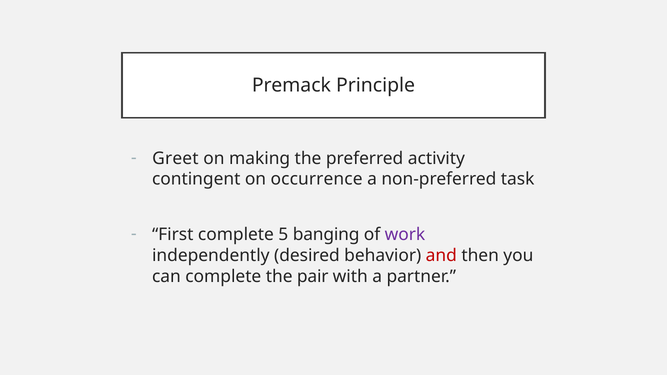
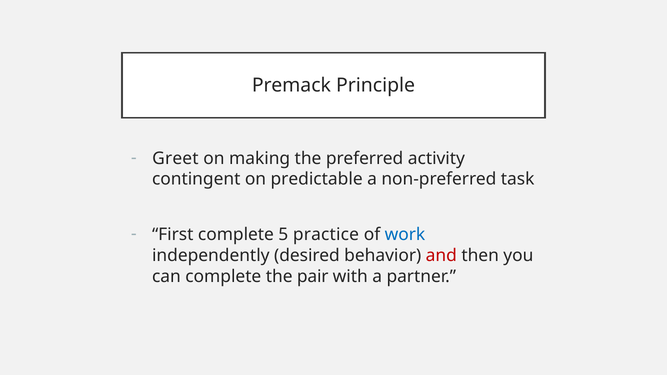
occurrence: occurrence -> predictable
banging: banging -> practice
work colour: purple -> blue
